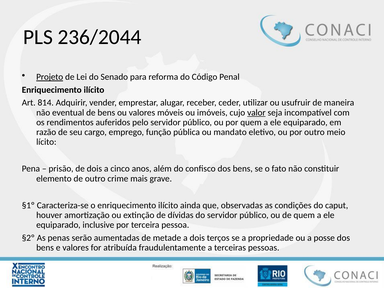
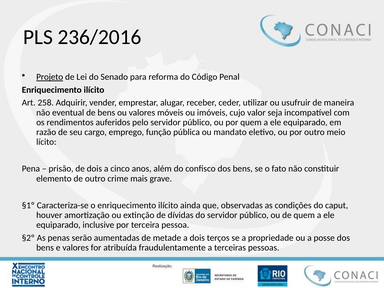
236/2044: 236/2044 -> 236/2016
814: 814 -> 258
valor underline: present -> none
